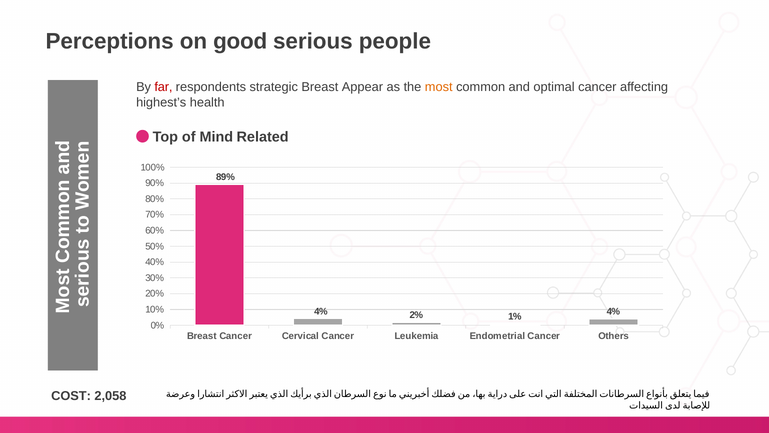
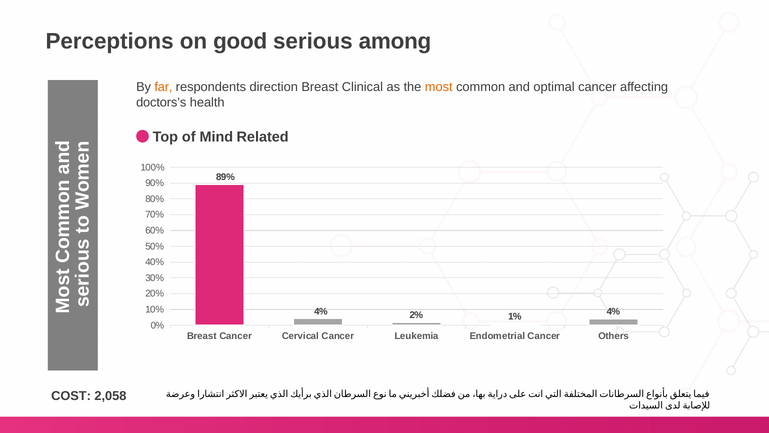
people: people -> among
far colour: red -> orange
strategic: strategic -> direction
Appear: Appear -> Clinical
highest’s: highest’s -> doctors’s
